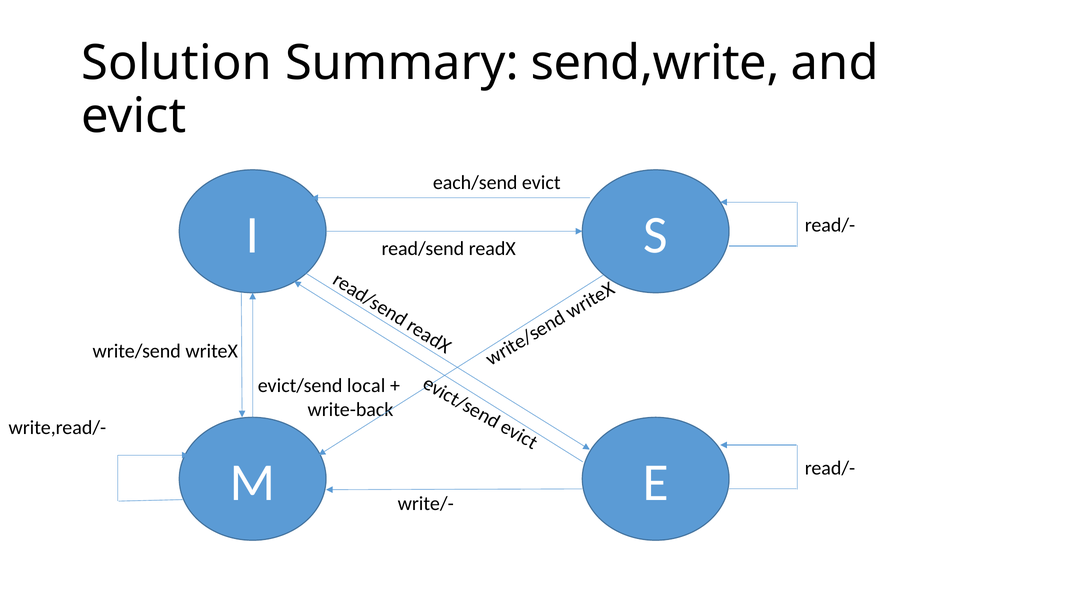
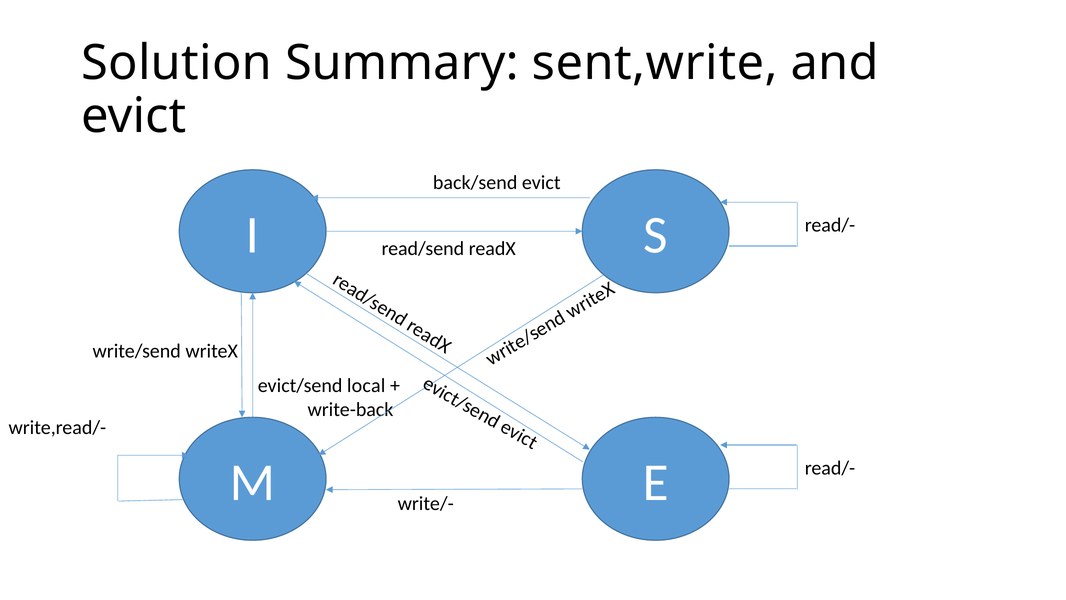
send,write: send,write -> sent,write
each/send: each/send -> back/send
